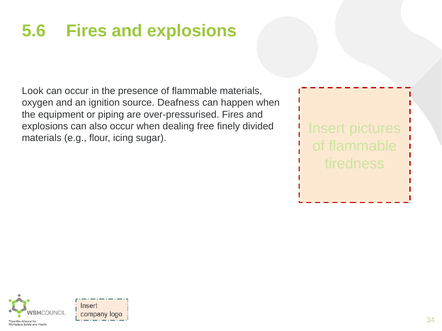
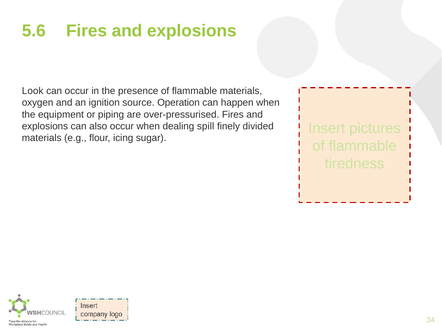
Deafness: Deafness -> Operation
free: free -> spill
